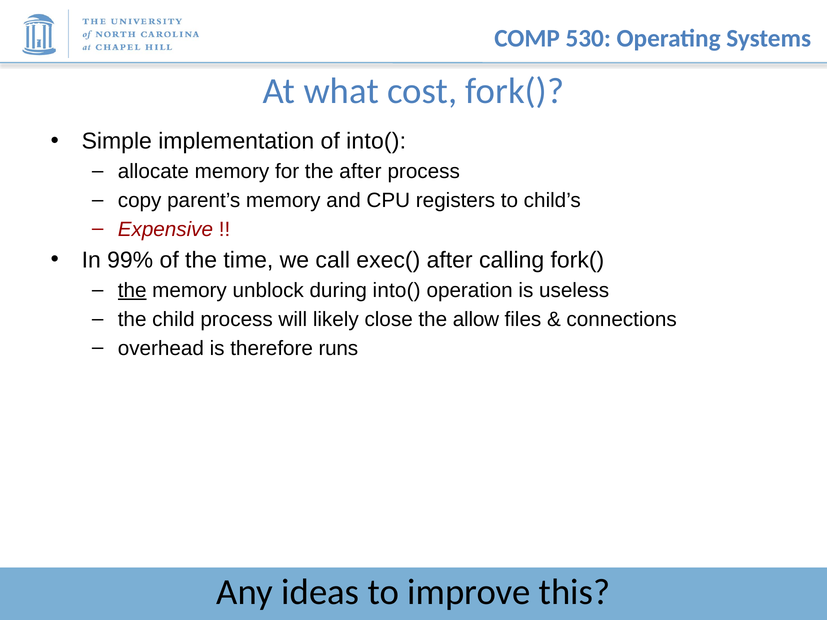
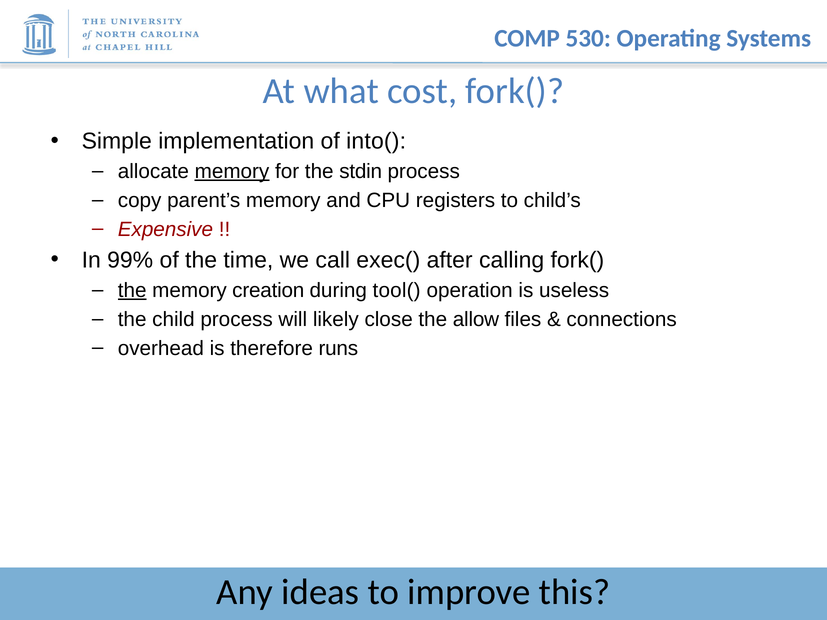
memory at (232, 171) underline: none -> present
the after: after -> stdin
unblock: unblock -> creation
during into(: into( -> tool(
